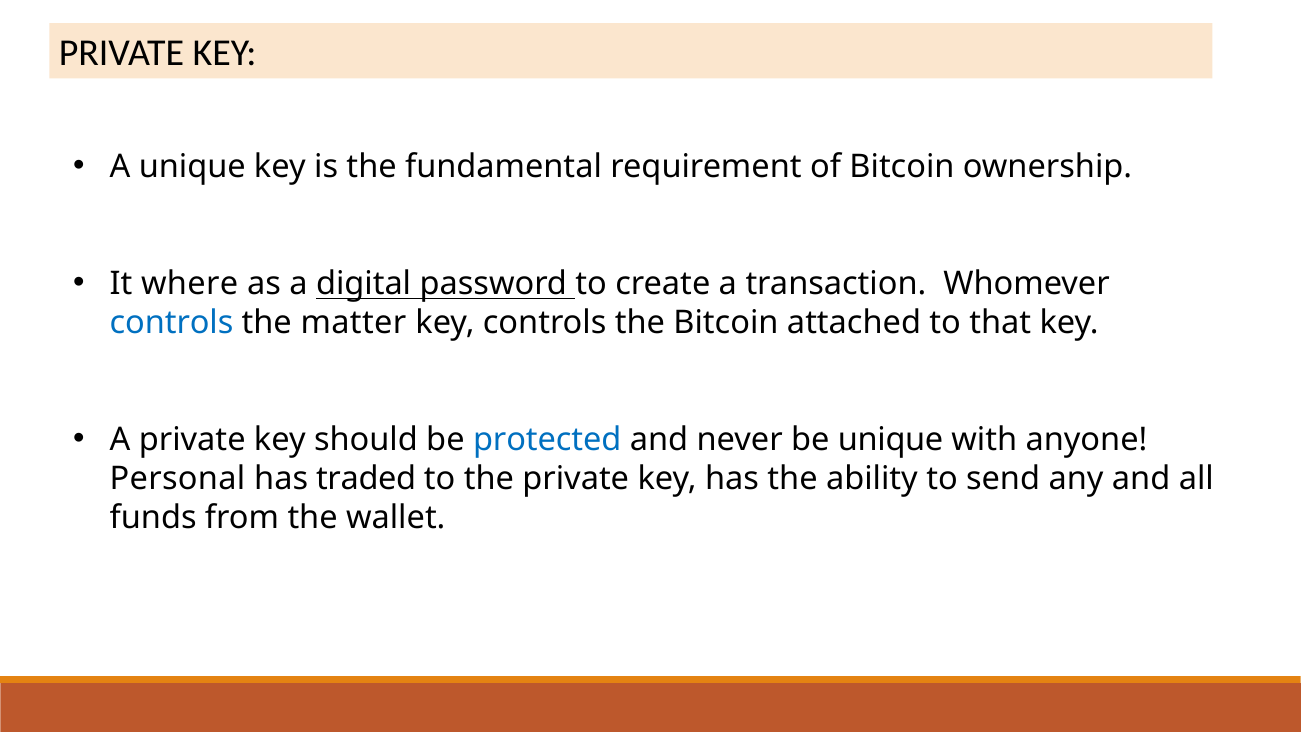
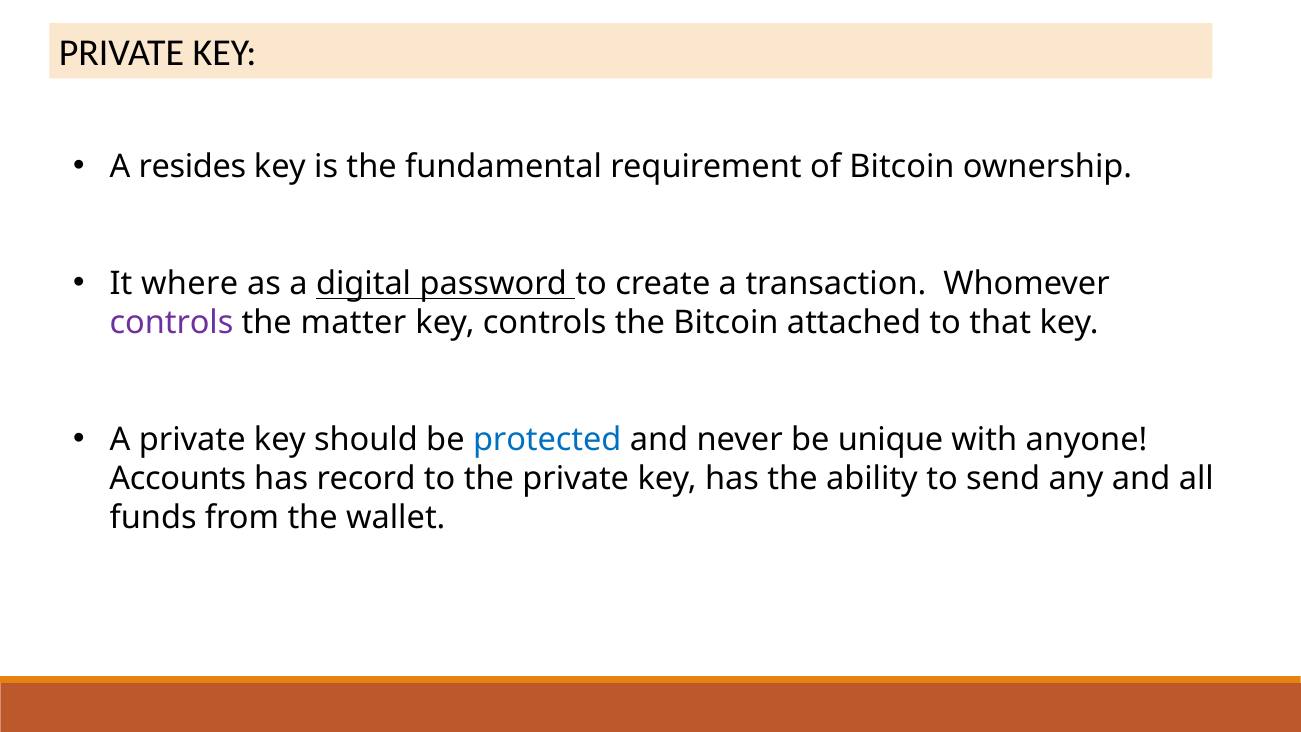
A unique: unique -> resides
controls at (172, 323) colour: blue -> purple
Personal: Personal -> Accounts
traded: traded -> record
